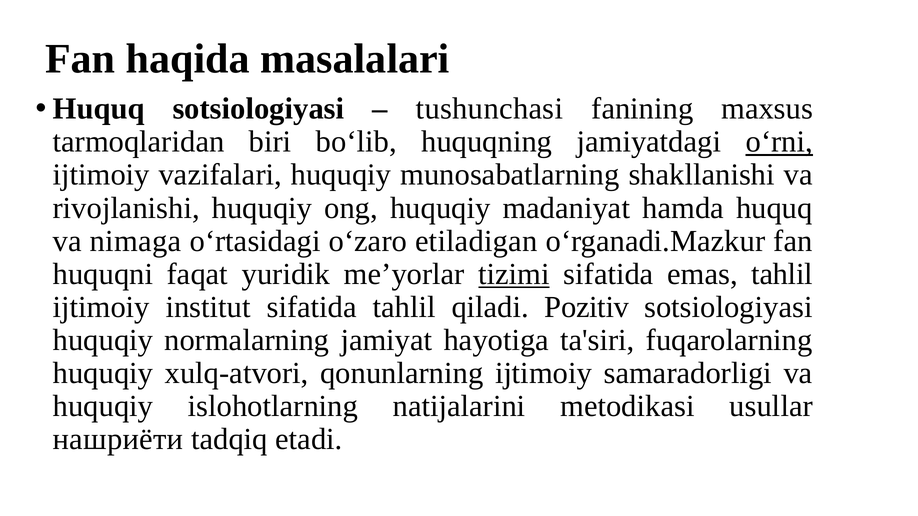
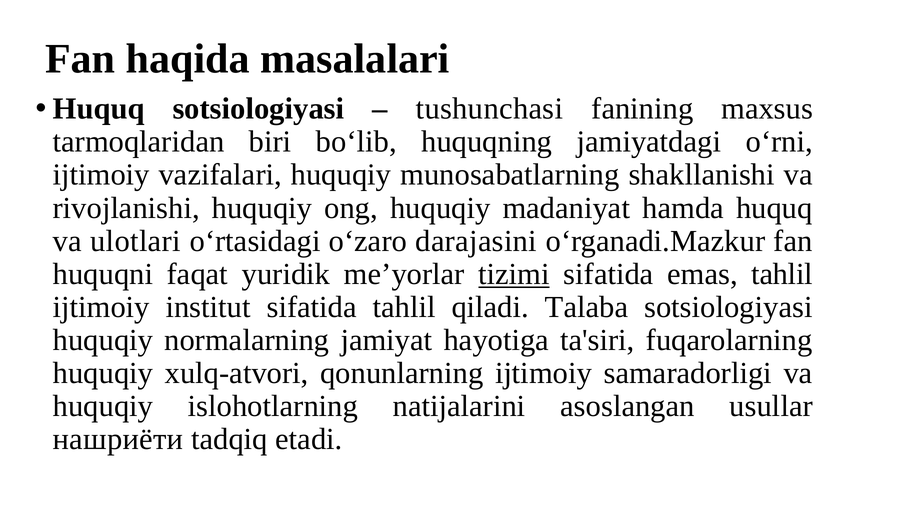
o‘rni underline: present -> none
nimaga: nimaga -> ulotlari
etiladigan: etiladigan -> darajasini
Pozitiv: Pozitiv -> Talaba
metodikasi: metodikasi -> asoslangan
